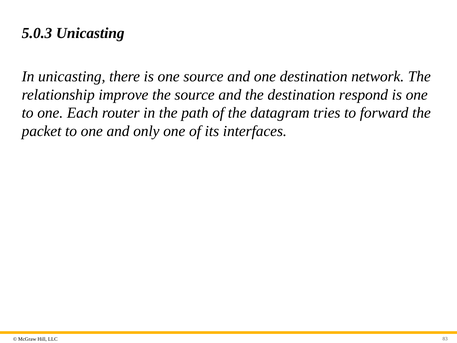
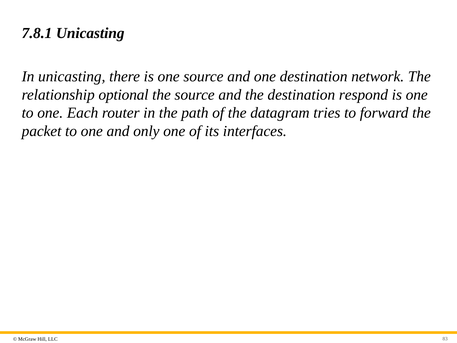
5.0.3: 5.0.3 -> 7.8.1
improve: improve -> optional
